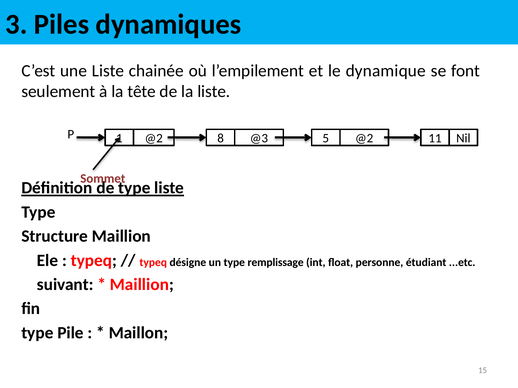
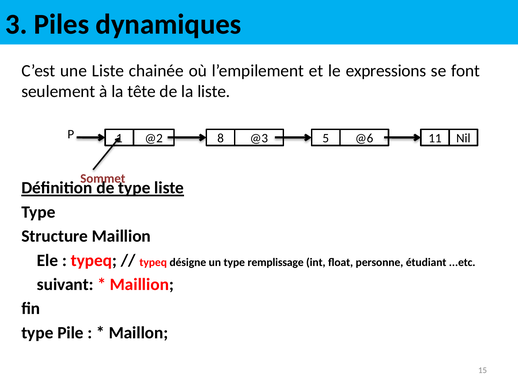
dynamique: dynamique -> expressions
5 @2: @2 -> @6
